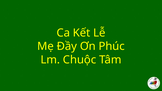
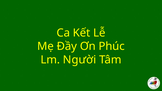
Chuộc: Chuộc -> Người
